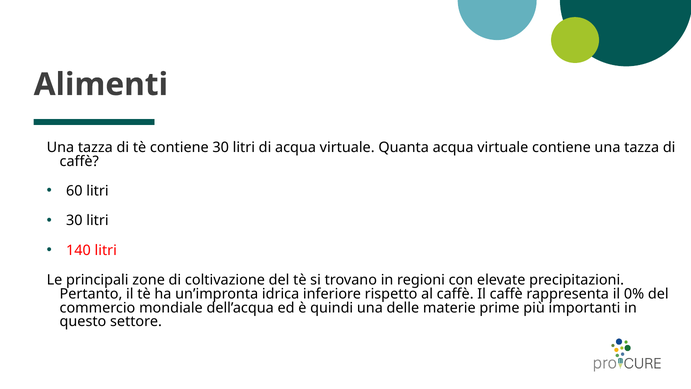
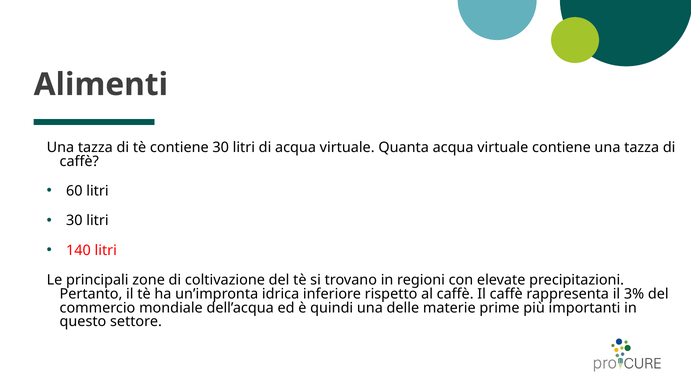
0%: 0% -> 3%
